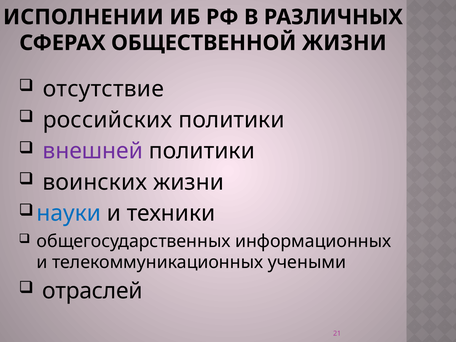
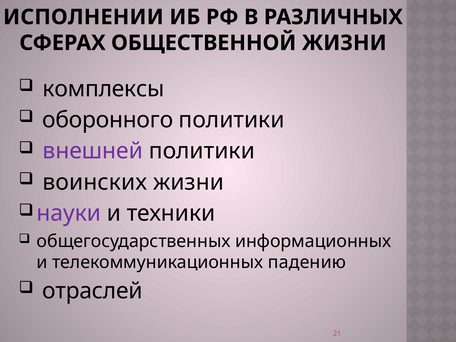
отсутствие: отсутствие -> комплексы
российских: российских -> оборонного
науки colour: blue -> purple
учеными: учеными -> падению
